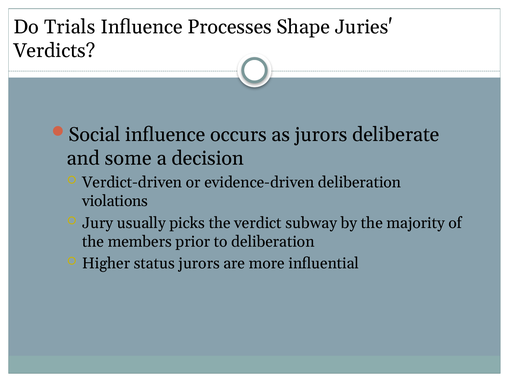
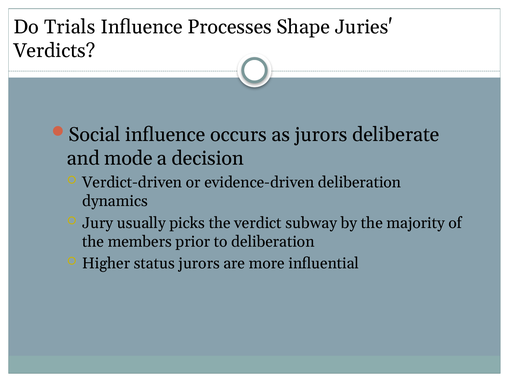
some: some -> mode
violations: violations -> dynamics
